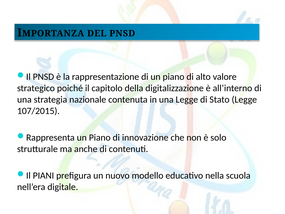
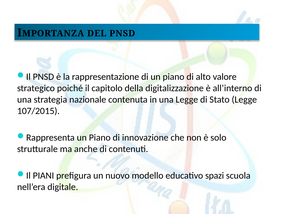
nella: nella -> spazi
